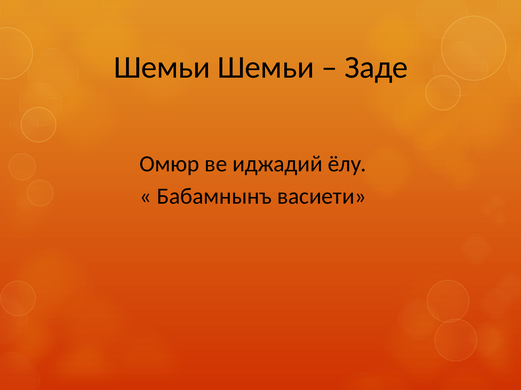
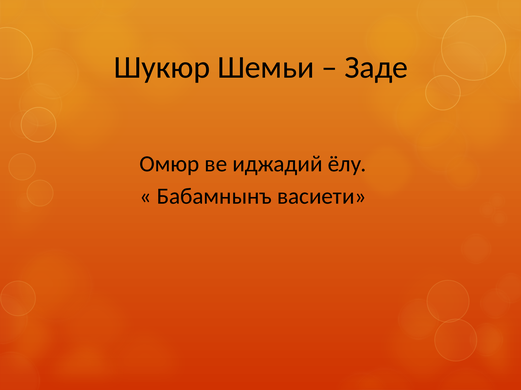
Шемьи at (162, 67): Шемьи -> Шукюр
